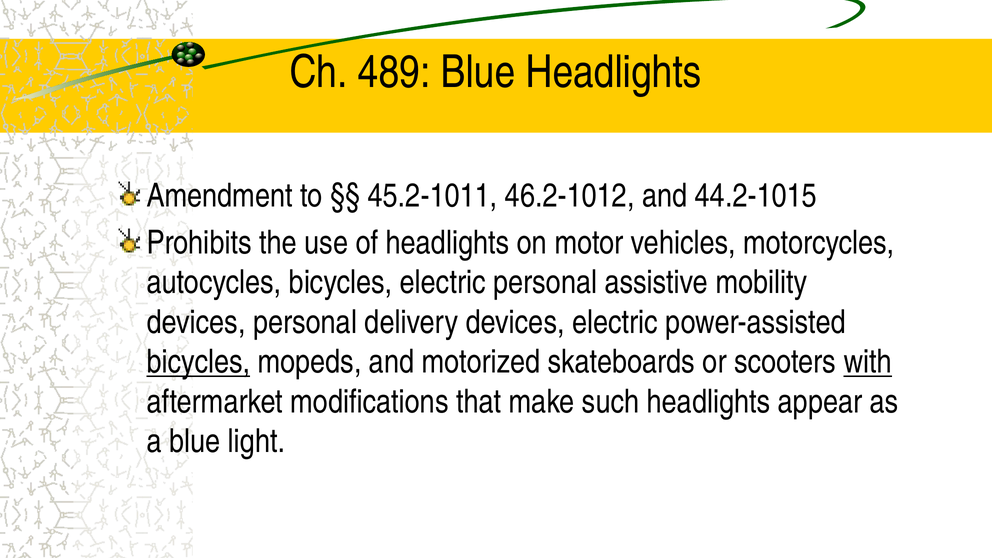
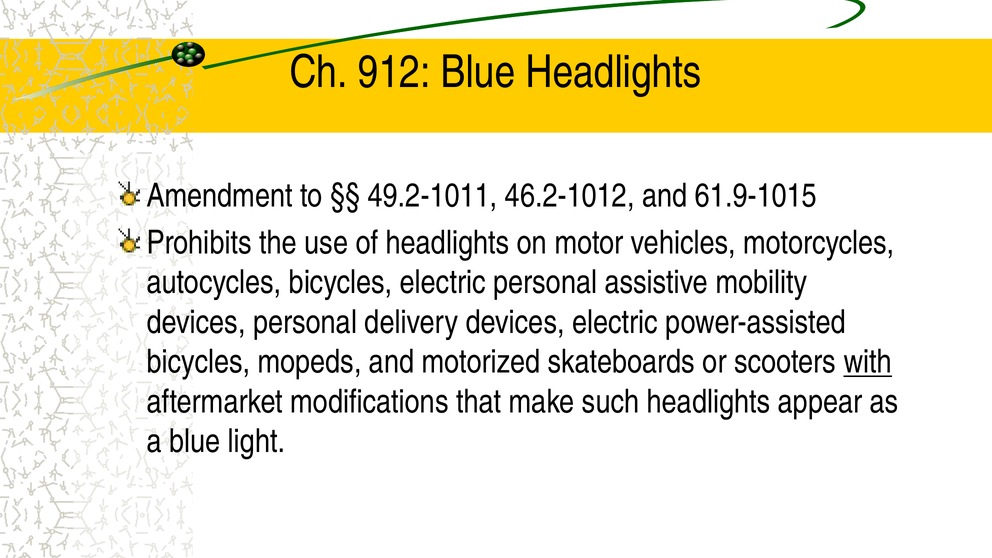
489: 489 -> 912
45.2-1011: 45.2-1011 -> 49.2-1011
44.2-1015: 44.2-1015 -> 61.9-1015
bicycles at (198, 362) underline: present -> none
